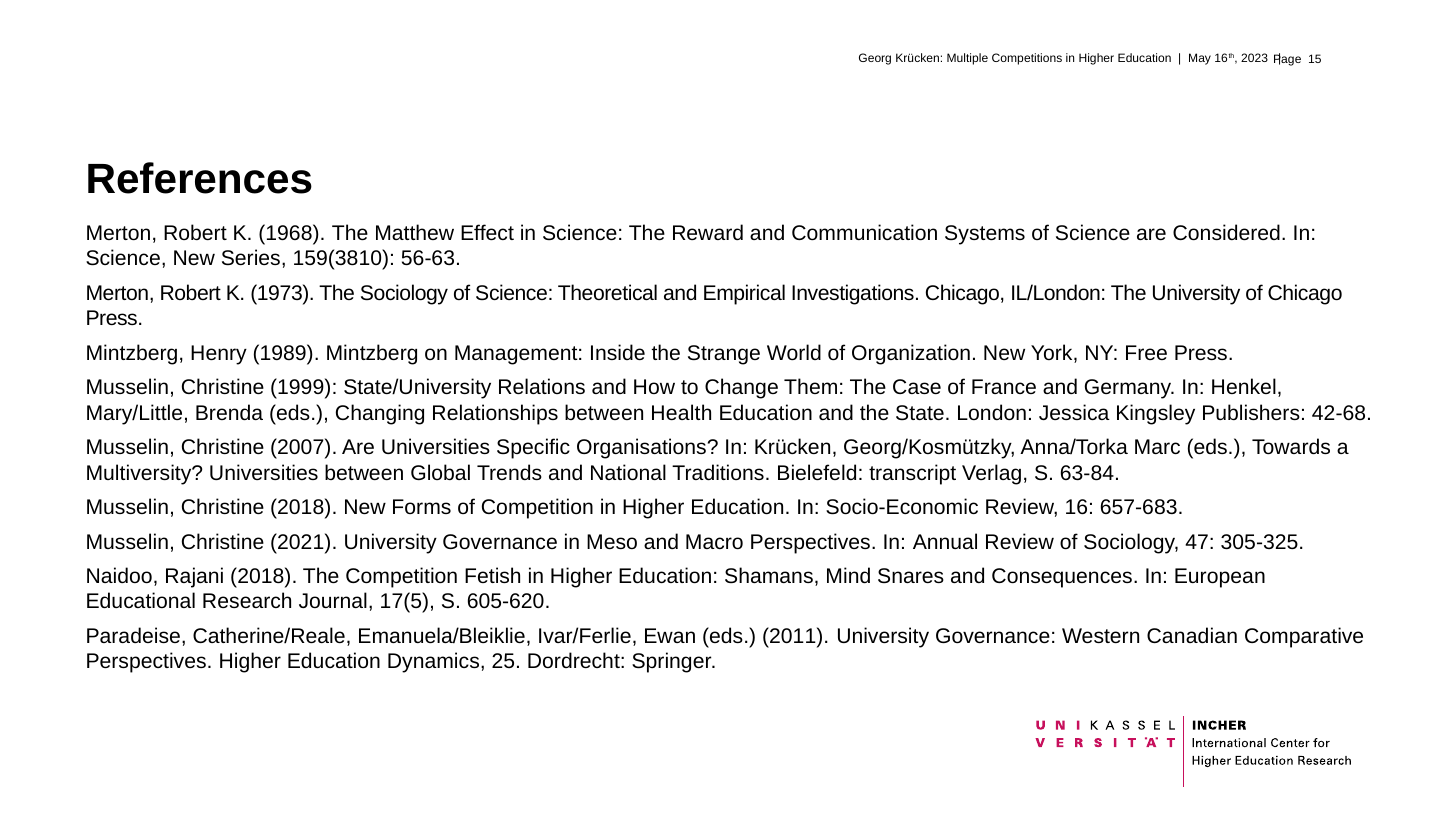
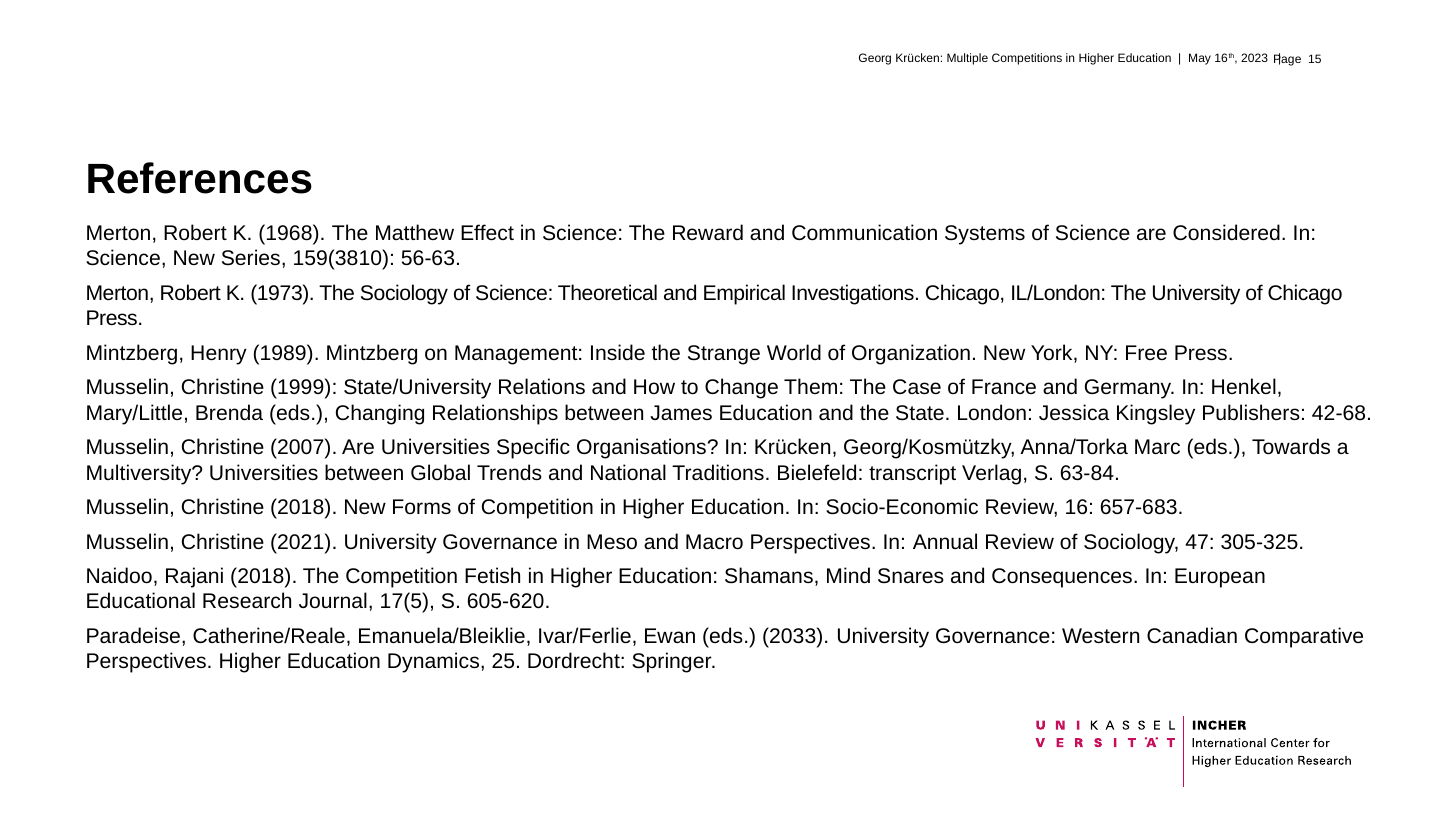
Health: Health -> James
2011: 2011 -> 2033
